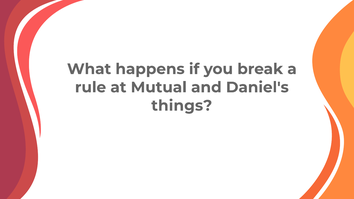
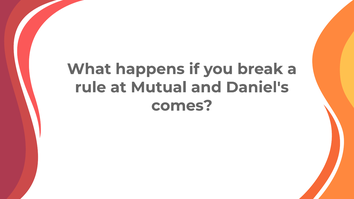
things: things -> comes
